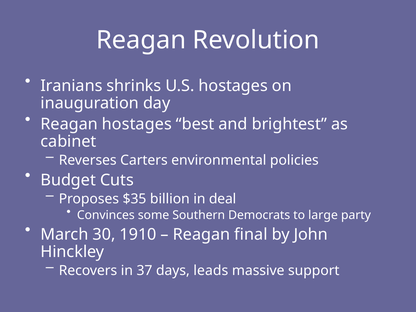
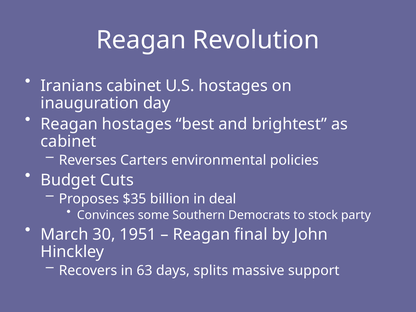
Iranians shrinks: shrinks -> cabinet
large: large -> stock
1910: 1910 -> 1951
37: 37 -> 63
leads: leads -> splits
